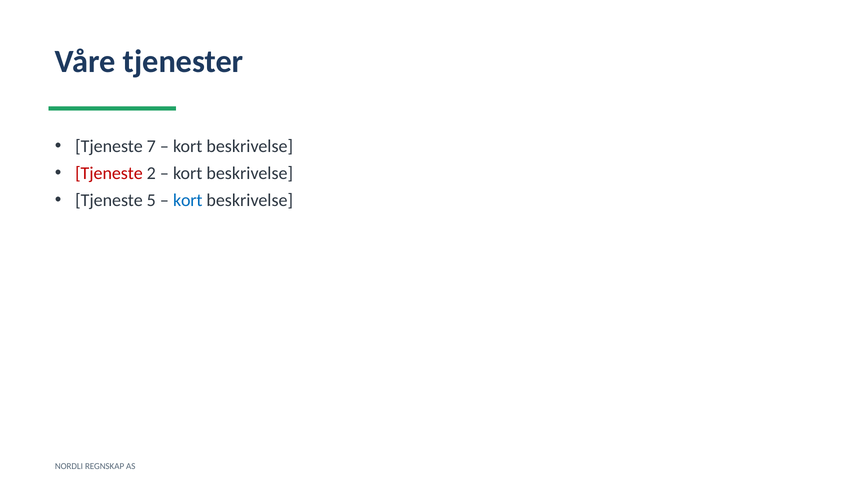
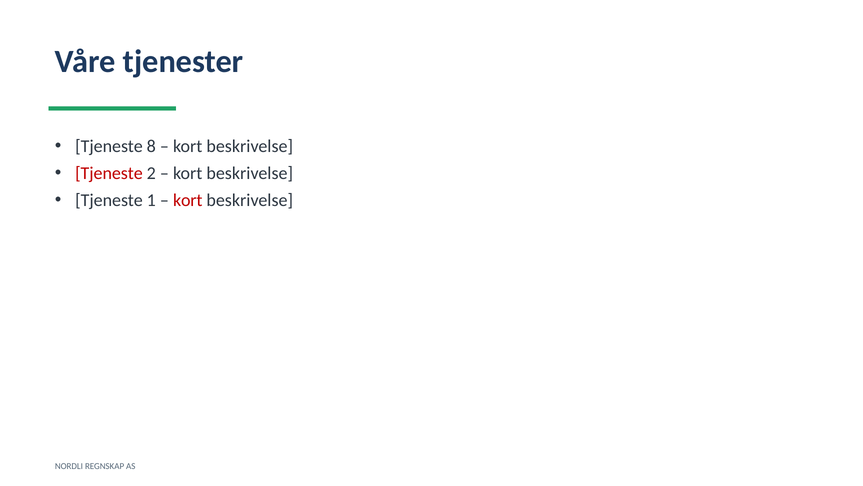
7: 7 -> 8
5: 5 -> 1
kort at (188, 200) colour: blue -> red
